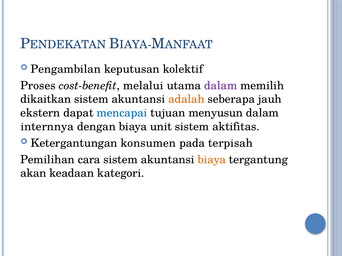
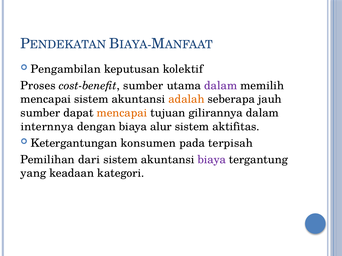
cost-benefit melalui: melalui -> sumber
dikaitkan at (46, 99): dikaitkan -> mencapai
ekstern at (40, 113): ekstern -> sumber
mencapai at (122, 113) colour: blue -> orange
menyusun: menyusun -> gilirannya
unit: unit -> alur
cara: cara -> dari
biaya at (212, 160) colour: orange -> purple
akan: akan -> yang
